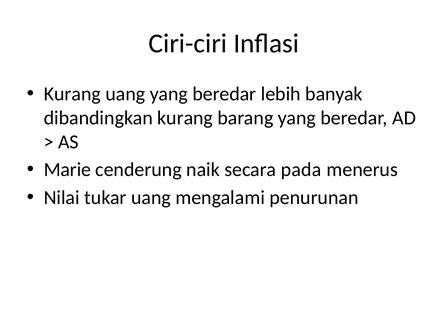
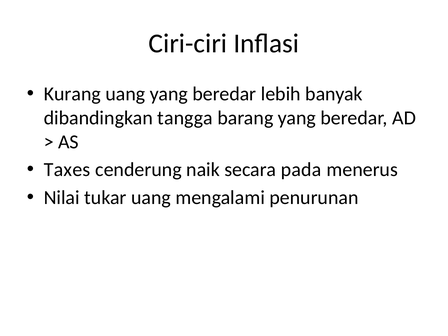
dibandingkan kurang: kurang -> tangga
Marie: Marie -> Taxes
